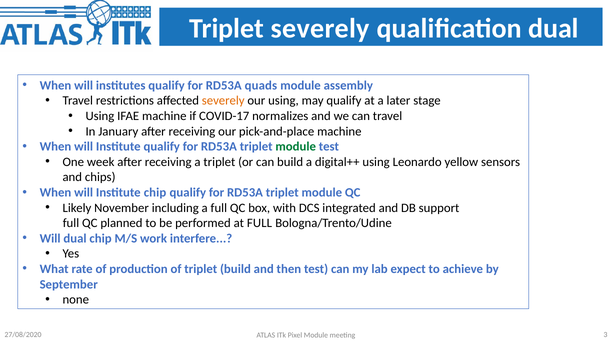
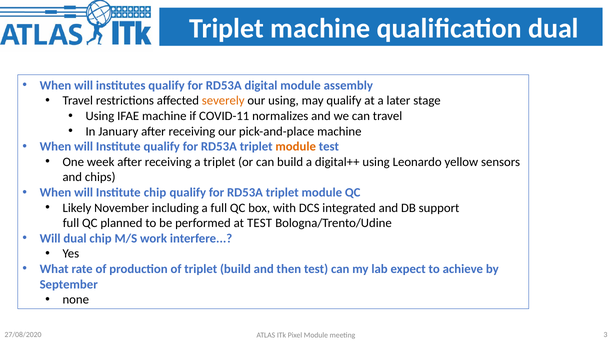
Triplet severely: severely -> machine
quads: quads -> digital
COVID-17: COVID-17 -> COVID-11
module at (296, 147) colour: green -> orange
at FULL: FULL -> TEST
